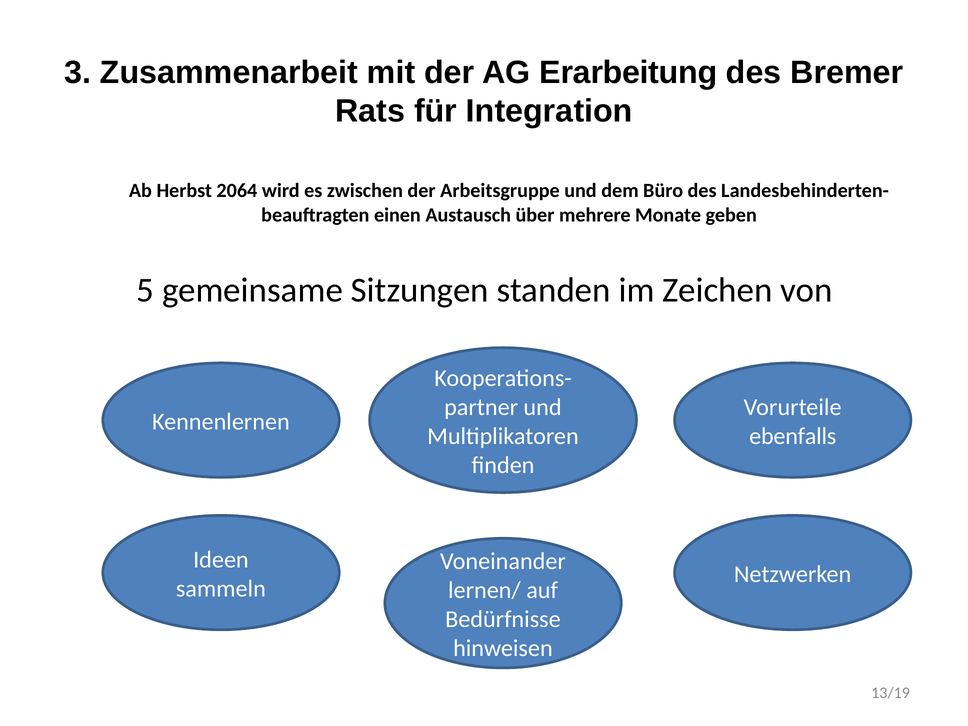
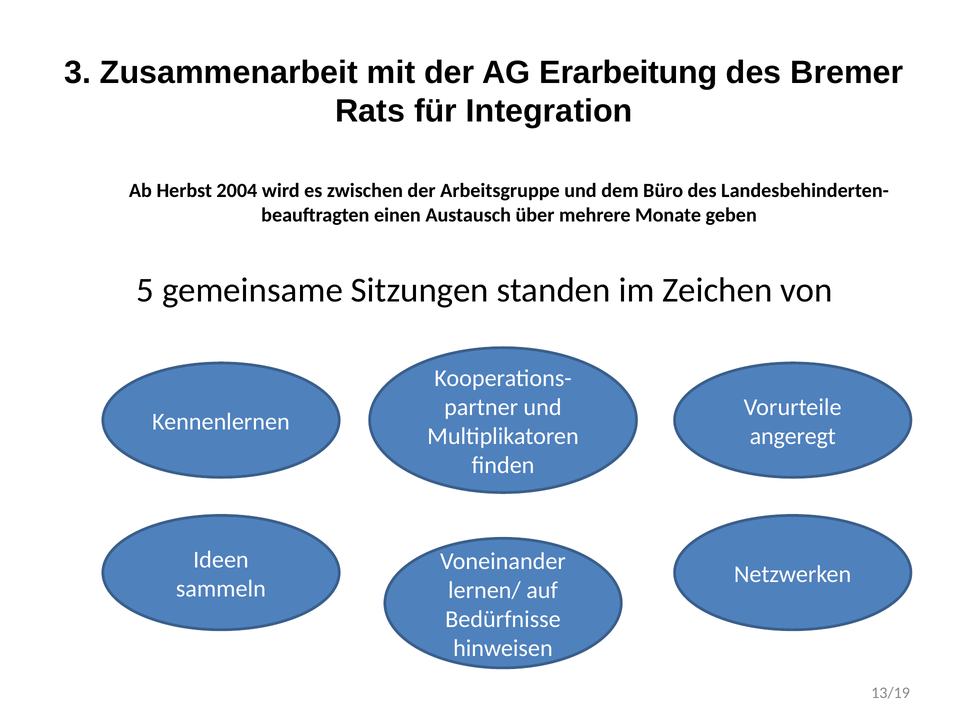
2064: 2064 -> 2004
ebenfalls: ebenfalls -> angeregt
